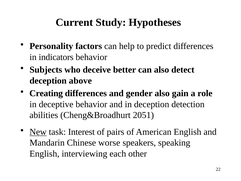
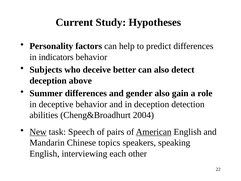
Creating: Creating -> Summer
2051: 2051 -> 2004
Interest: Interest -> Speech
American underline: none -> present
worse: worse -> topics
